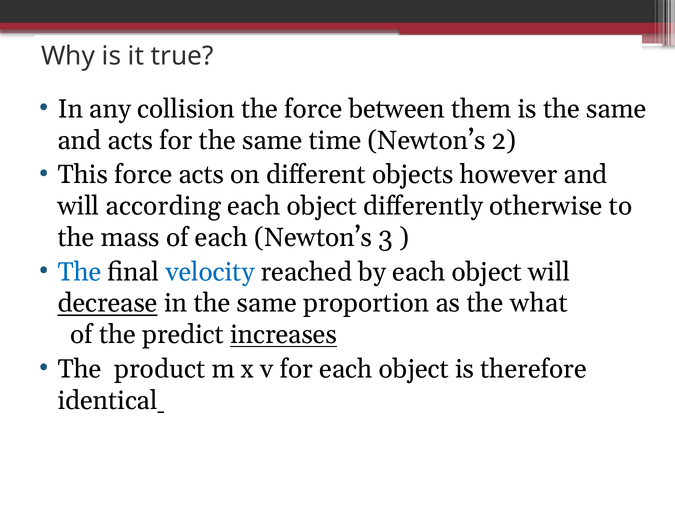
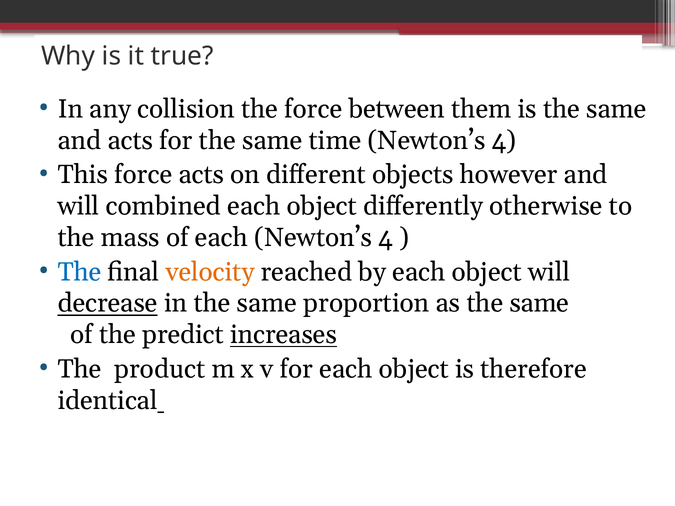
time Newton’s 2: 2 -> 4
according: according -> combined
each Newton’s 3: 3 -> 4
velocity colour: blue -> orange
as the what: what -> same
